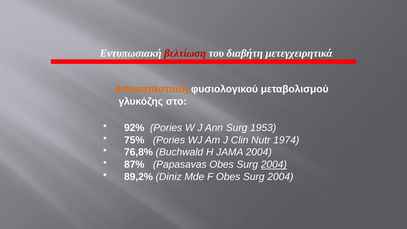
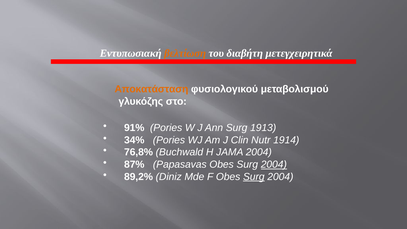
βελτίωση colour: red -> orange
92%: 92% -> 91%
1953: 1953 -> 1913
75%: 75% -> 34%
1974: 1974 -> 1914
Surg at (254, 177) underline: none -> present
